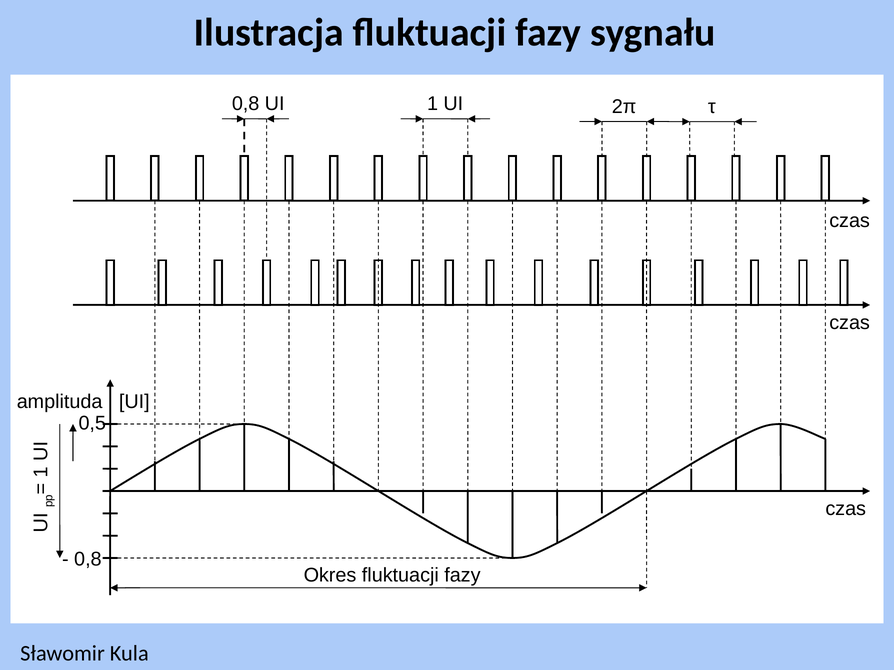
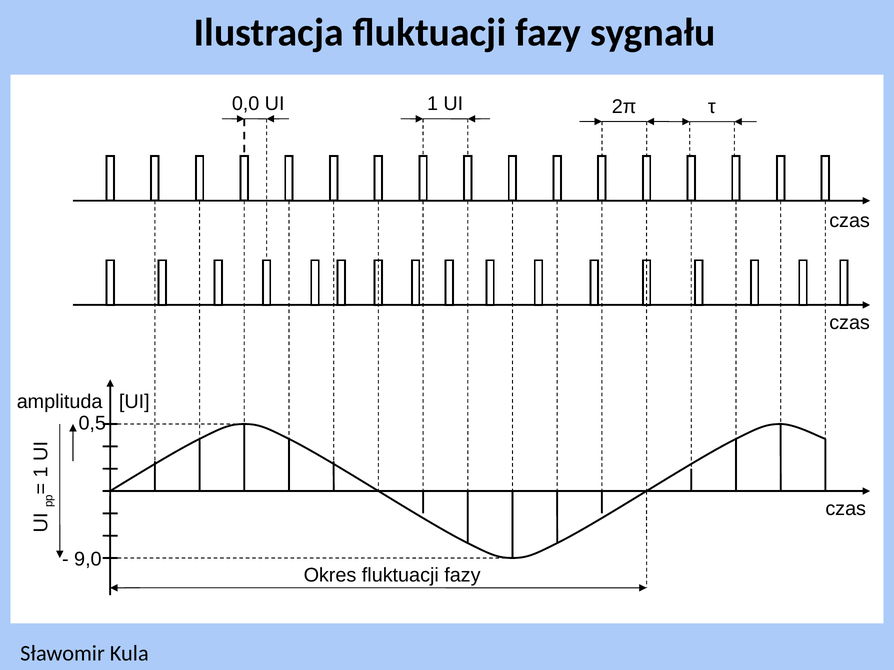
0,8 at (246, 104): 0,8 -> 0,0
0,8 at (88, 559): 0,8 -> 9,0
